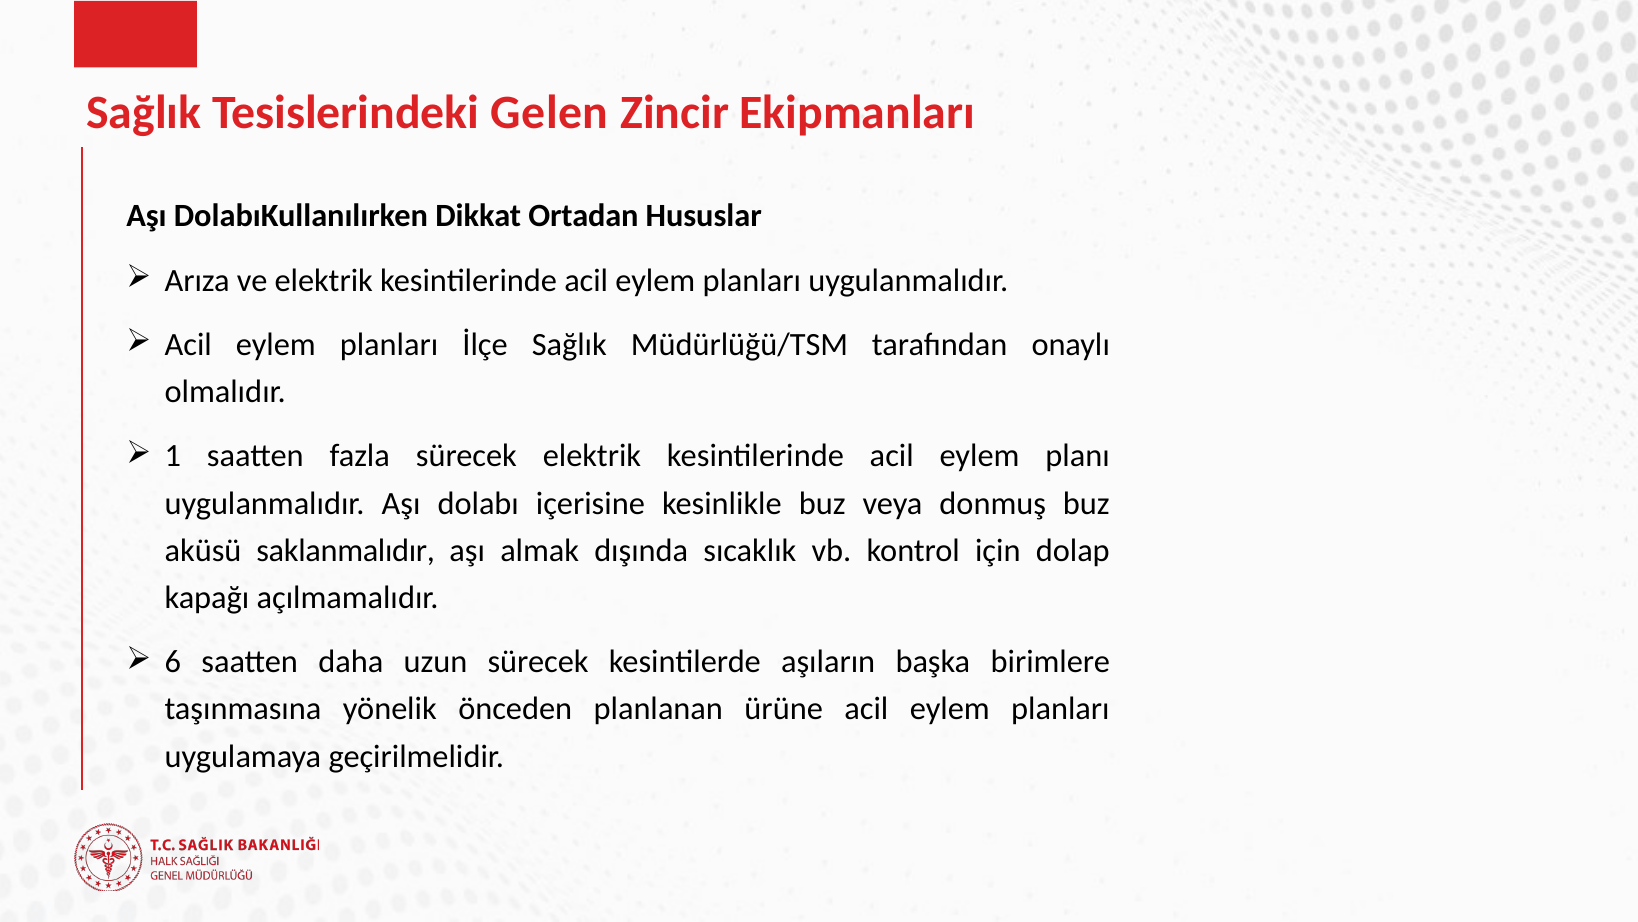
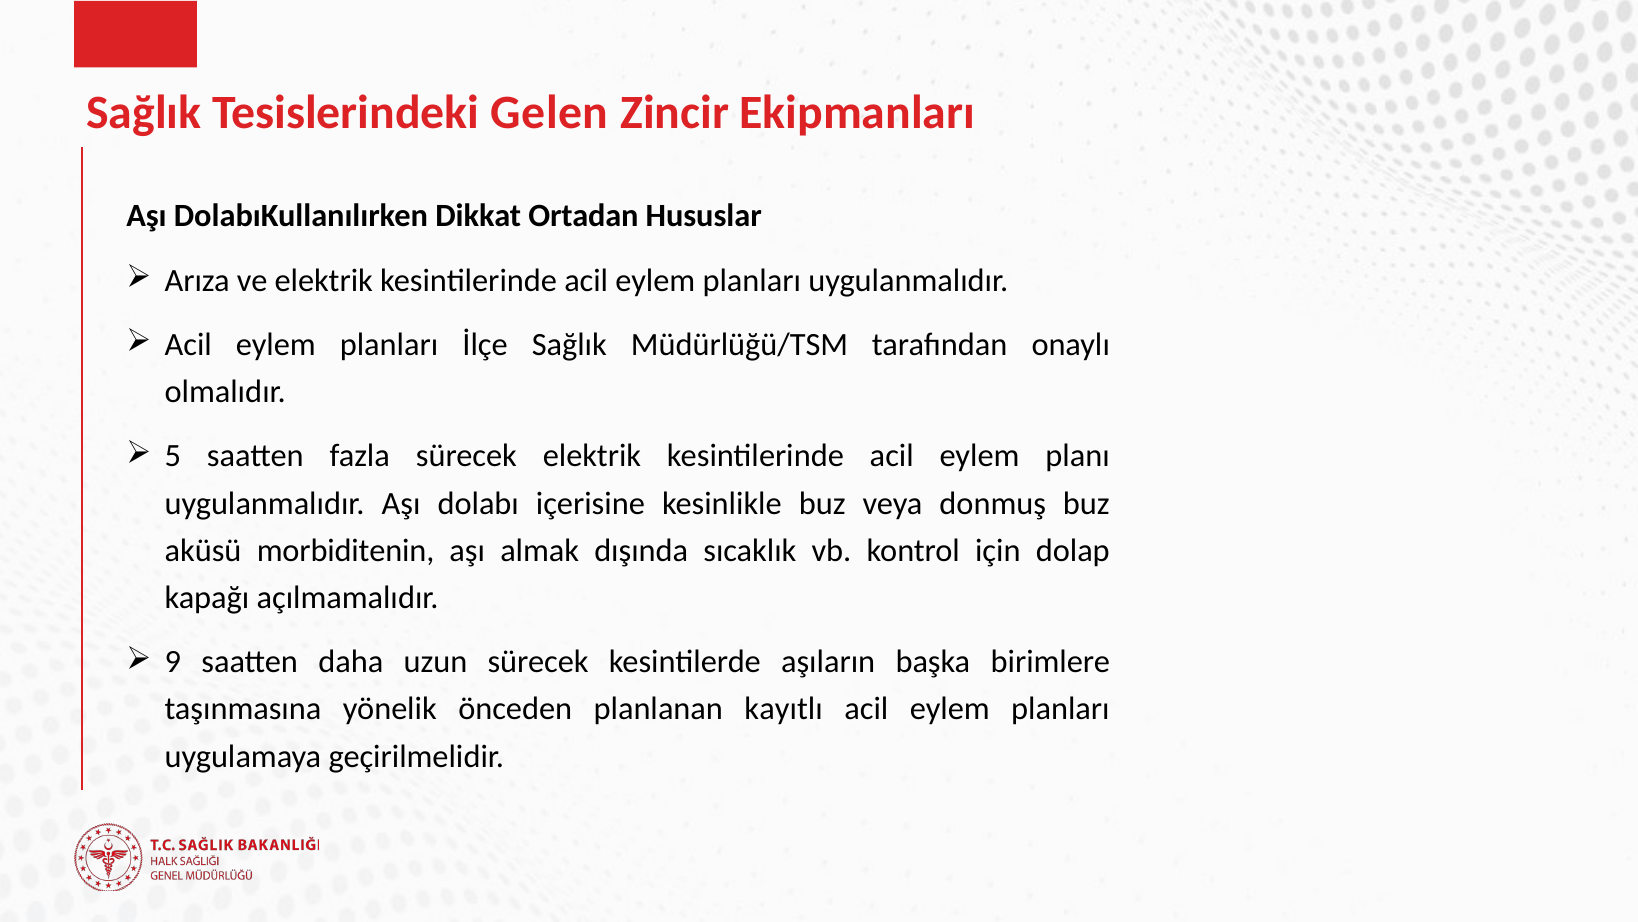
1: 1 -> 5
saklanmalıdır: saklanmalıdır -> morbiditenin
6: 6 -> 9
ürüne: ürüne -> kayıtlı
